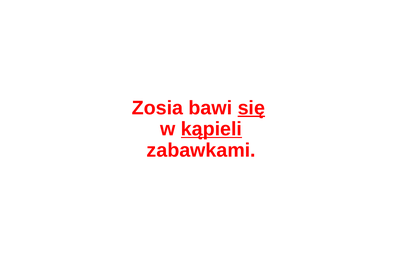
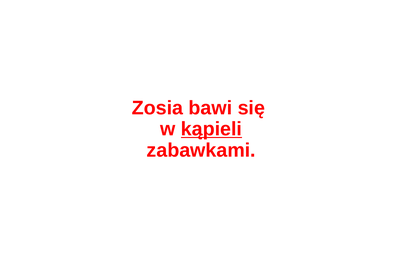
się underline: present -> none
